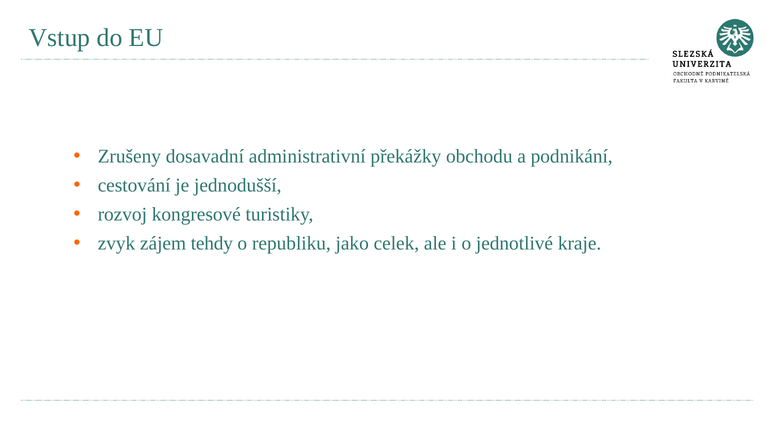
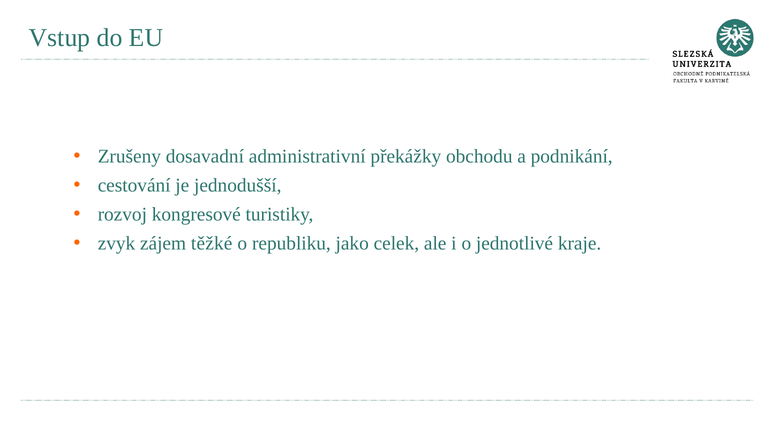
tehdy: tehdy -> těžké
